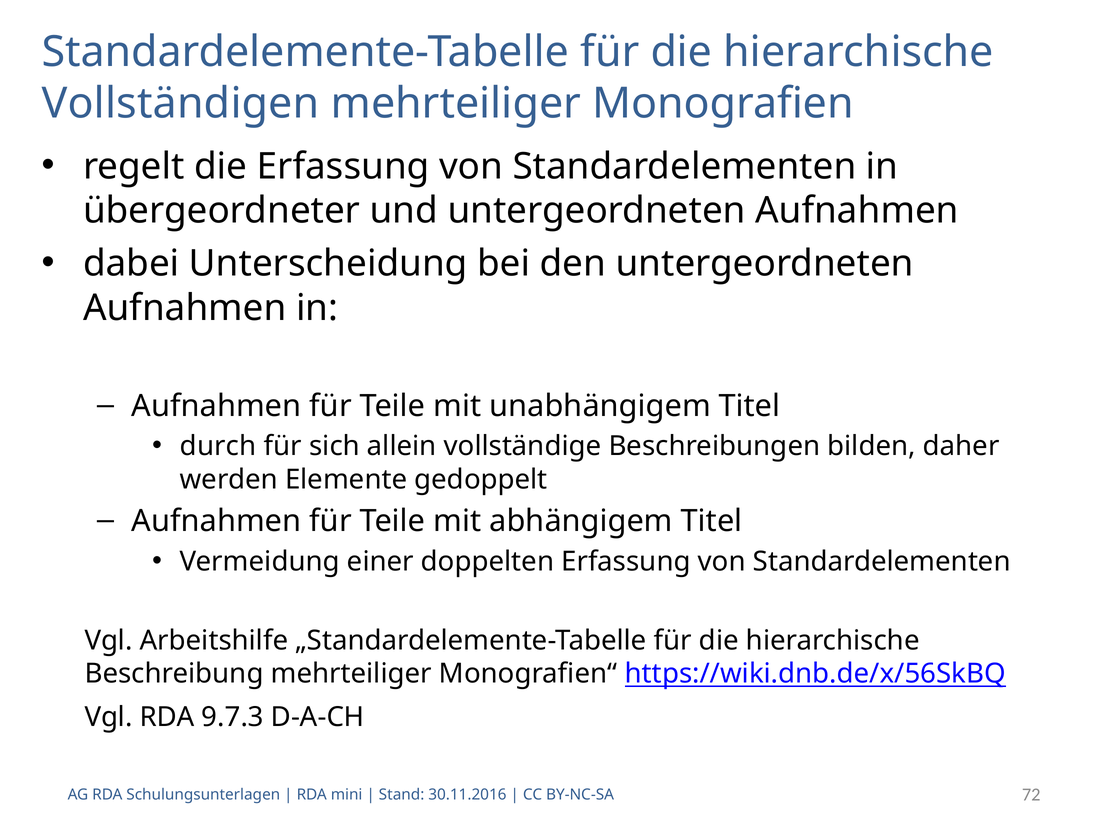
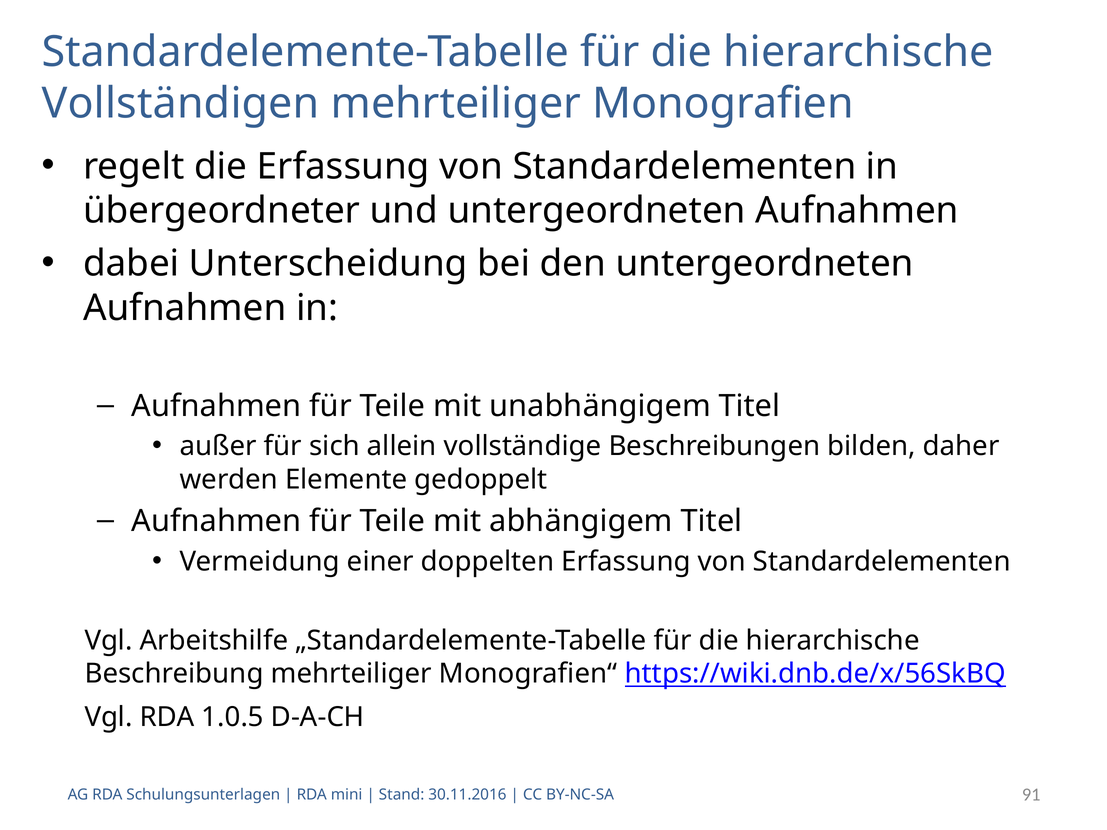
durch: durch -> außer
9.7.3: 9.7.3 -> 1.0.5
72: 72 -> 91
